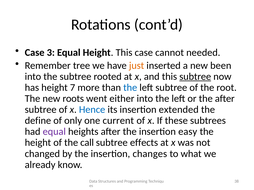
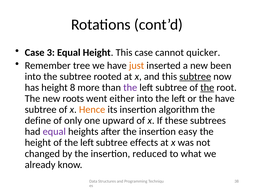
needed: needed -> quicker
7: 7 -> 8
the at (130, 88) colour: blue -> purple
the at (207, 88) underline: none -> present
the after: after -> have
Hence colour: blue -> orange
extended: extended -> algorithm
current: current -> upward
of the call: call -> left
changes: changes -> reduced
